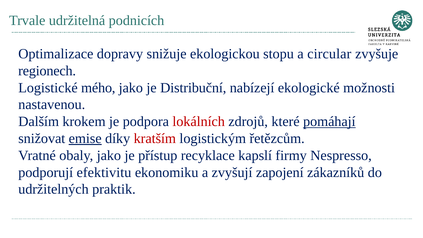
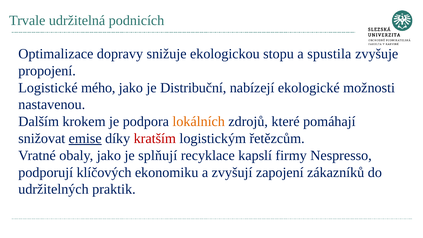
circular: circular -> spustila
regionech: regionech -> propojení
lokálních colour: red -> orange
pomáhají underline: present -> none
přístup: přístup -> splňují
efektivitu: efektivitu -> klíčových
